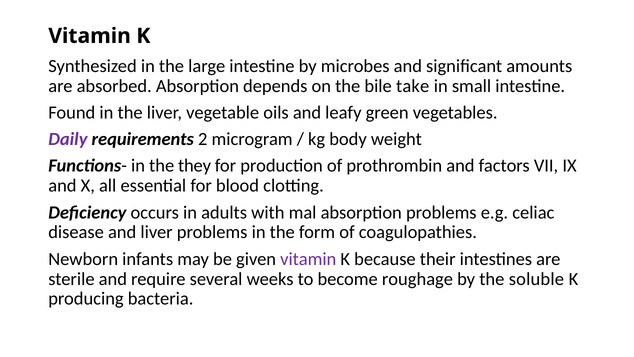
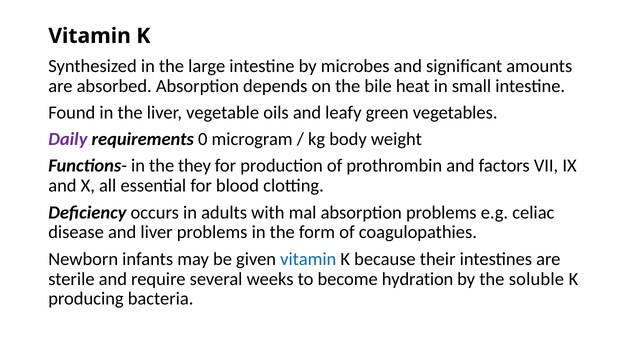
take: take -> heat
2: 2 -> 0
vitamin at (308, 259) colour: purple -> blue
roughage: roughage -> hydration
